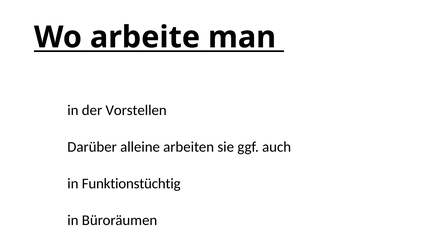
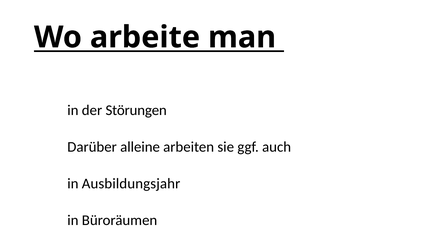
Vorstellen: Vorstellen -> Störungen
Funktionstüchtig: Funktionstüchtig -> Ausbildungsjahr
